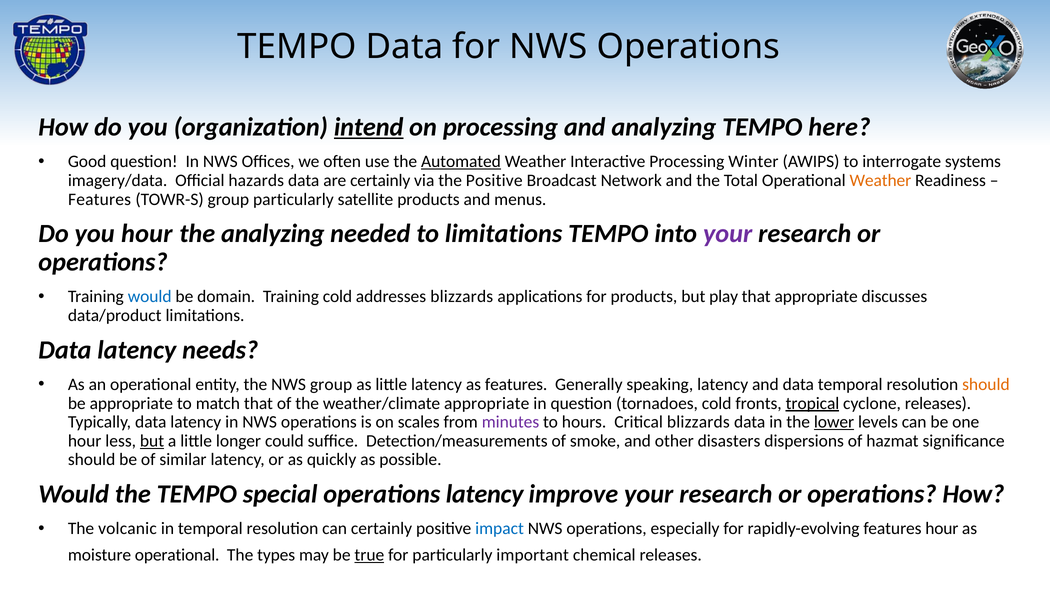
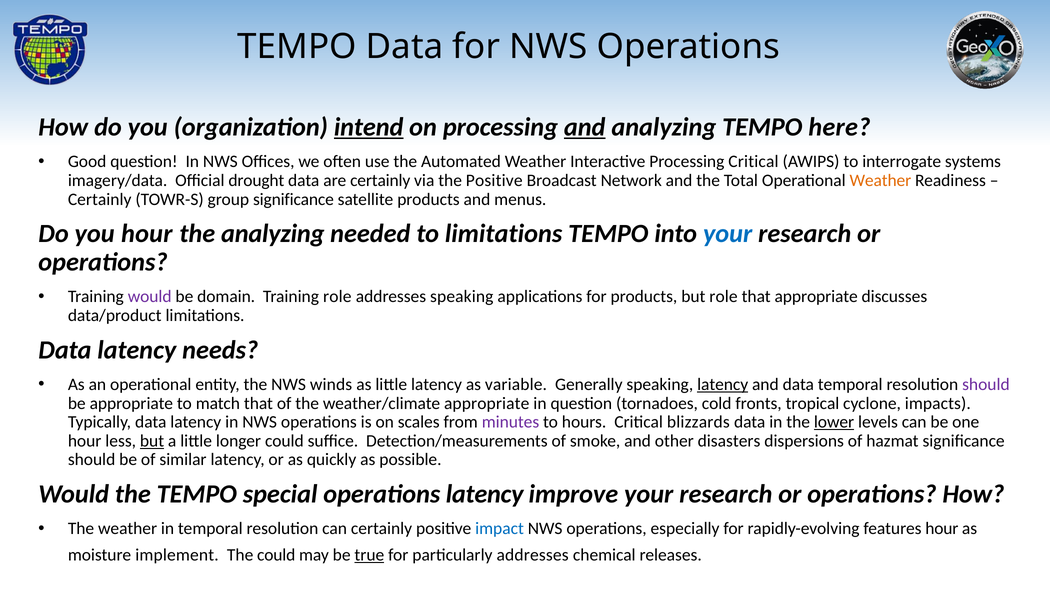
and at (585, 127) underline: none -> present
Automated underline: present -> none
Processing Winter: Winter -> Critical
hazards: hazards -> drought
Features at (100, 199): Features -> Certainly
group particularly: particularly -> significance
your at (728, 234) colour: purple -> blue
would at (150, 297) colour: blue -> purple
Training cold: cold -> role
addresses blizzards: blizzards -> speaking
but play: play -> role
NWS group: group -> winds
as features: features -> variable
latency at (723, 385) underline: none -> present
should at (986, 385) colour: orange -> purple
tropical underline: present -> none
cyclone releases: releases -> impacts
The volcanic: volcanic -> weather
moisture operational: operational -> implement
The types: types -> could
particularly important: important -> addresses
